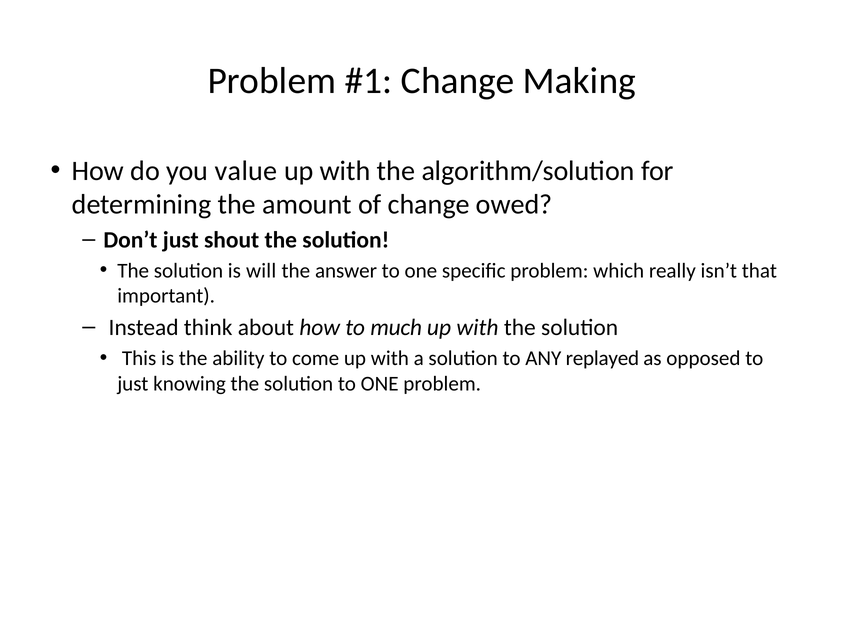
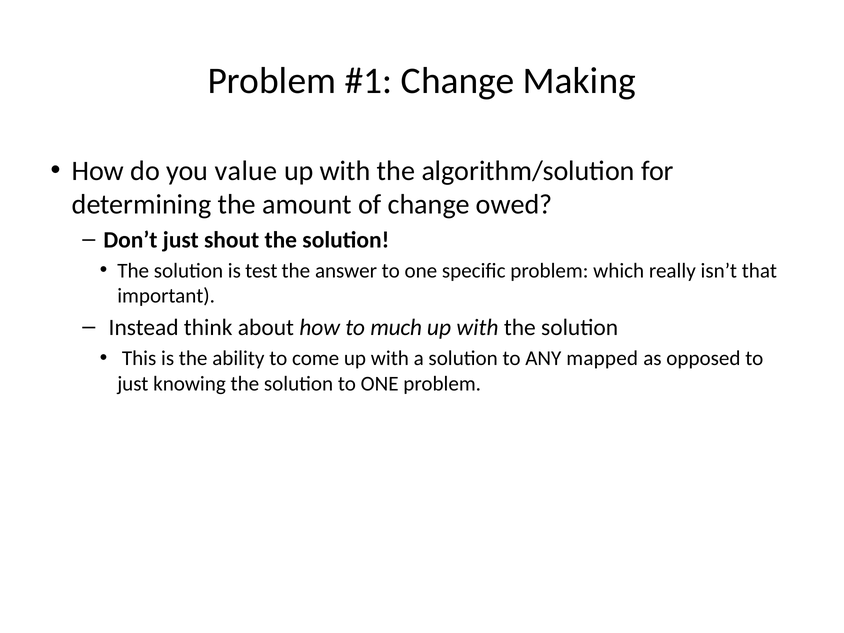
will: will -> test
replayed: replayed -> mapped
